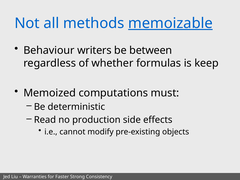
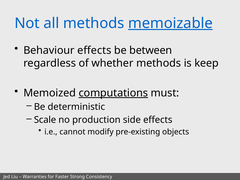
Behaviour writers: writers -> effects
whether formulas: formulas -> methods
computations underline: none -> present
Read: Read -> Scale
